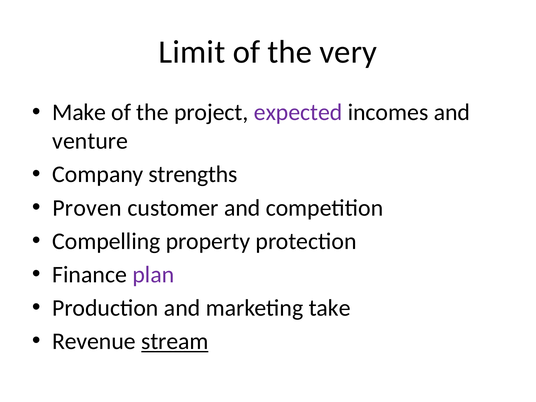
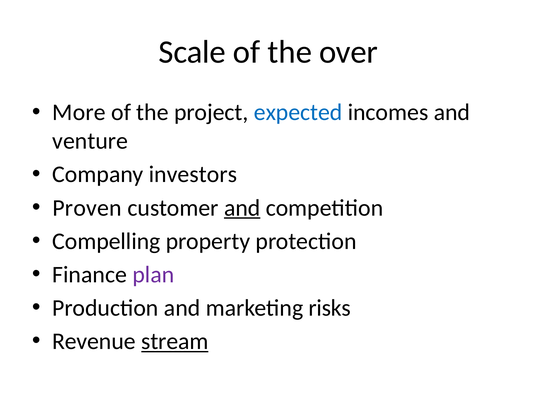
Limit: Limit -> Scale
very: very -> over
Make: Make -> More
expected colour: purple -> blue
strengths: strengths -> investors
and at (242, 208) underline: none -> present
take: take -> risks
